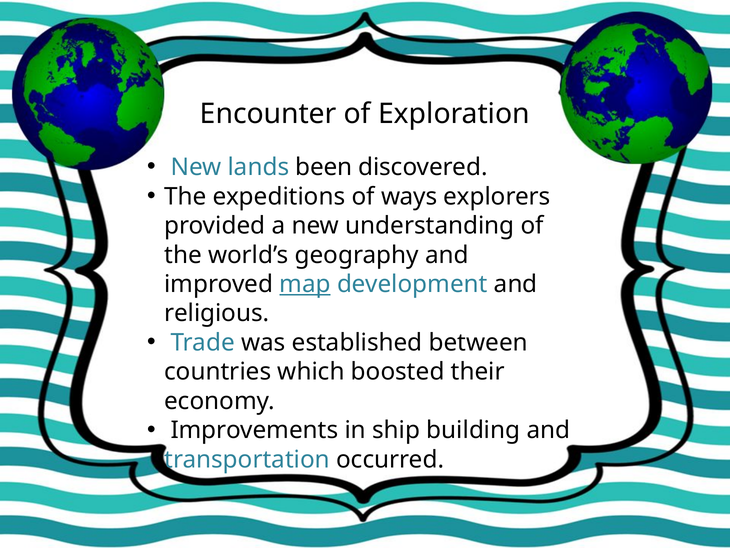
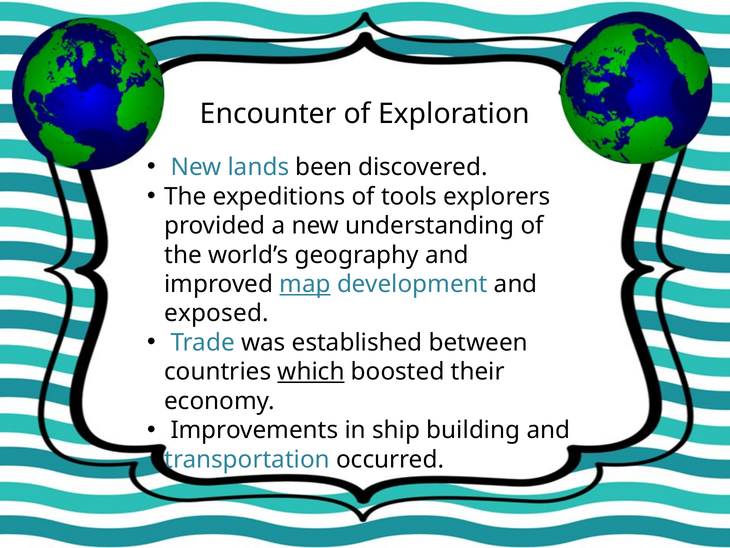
ways: ways -> tools
religious: religious -> exposed
which underline: none -> present
